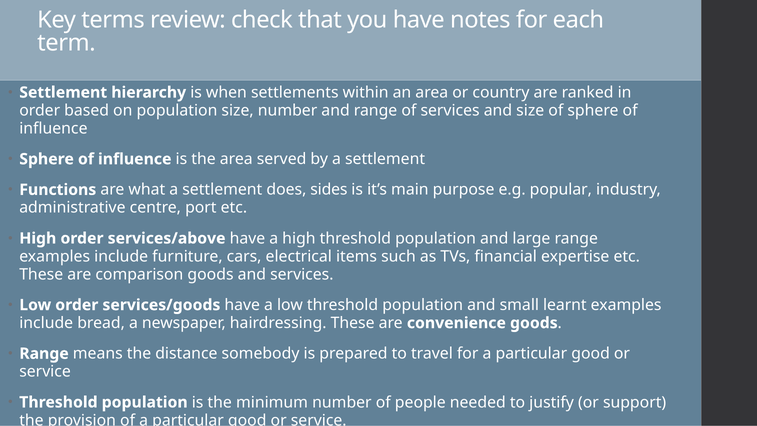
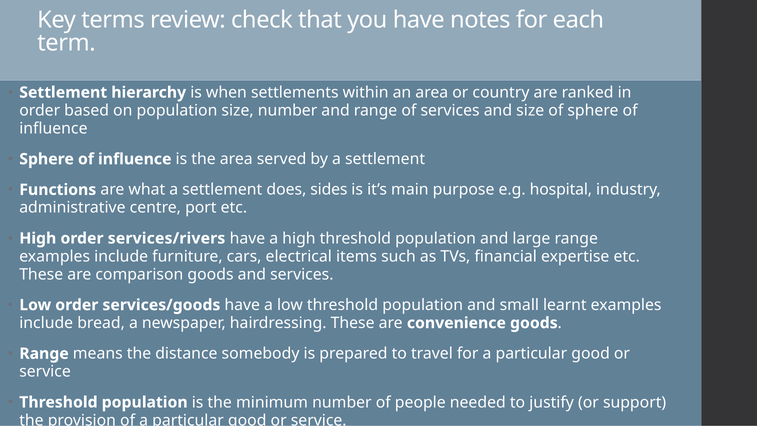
popular: popular -> hospital
services/above: services/above -> services/rivers
